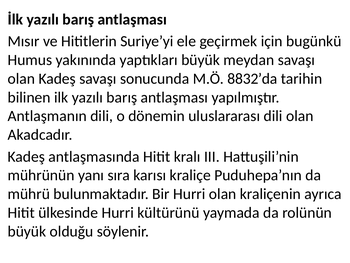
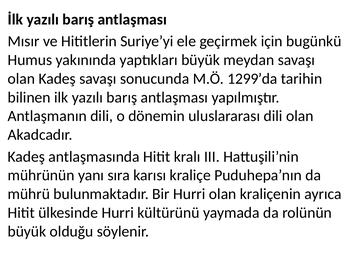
8832’da: 8832’da -> 1299’da
